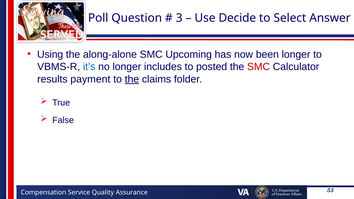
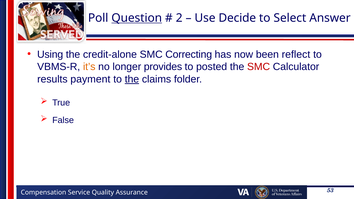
Question underline: none -> present
3: 3 -> 2
along-alone: along-alone -> credit-alone
Upcoming: Upcoming -> Correcting
been longer: longer -> reflect
it’s colour: blue -> orange
includes: includes -> provides
